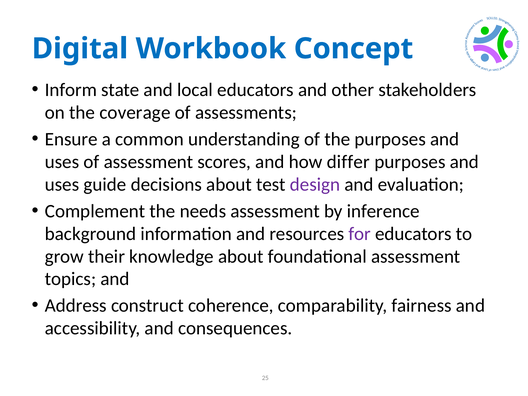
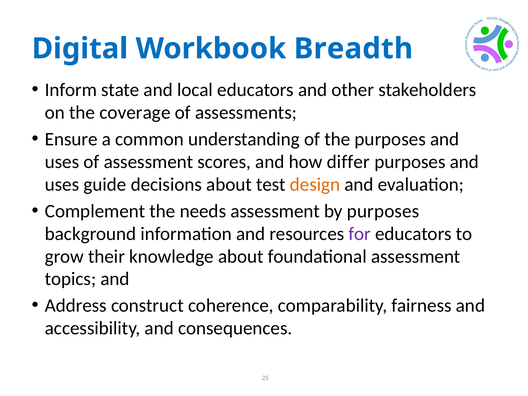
Concept: Concept -> Breadth
design colour: purple -> orange
by inference: inference -> purposes
